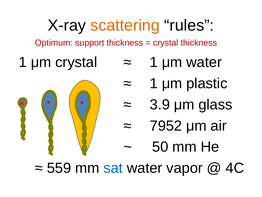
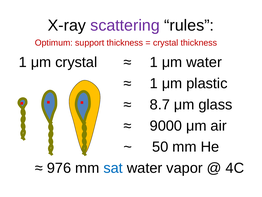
scattering colour: orange -> purple
3.9: 3.9 -> 8.7
7952: 7952 -> 9000
559: 559 -> 976
